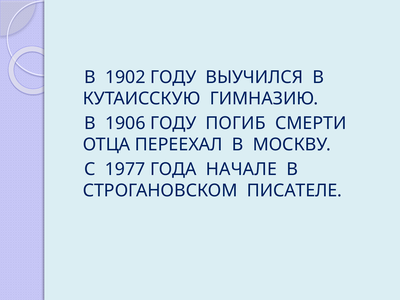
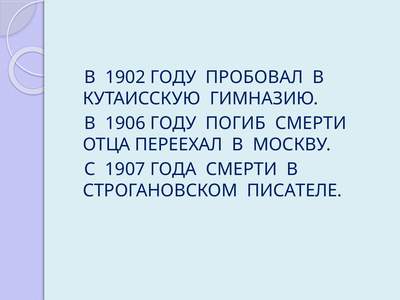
ВЫУЧИЛСЯ: ВЫУЧИЛСЯ -> ПРОБОВАЛ
1977: 1977 -> 1907
ГОДА НАЧАЛЕ: НАЧАЛЕ -> СМЕРТИ
